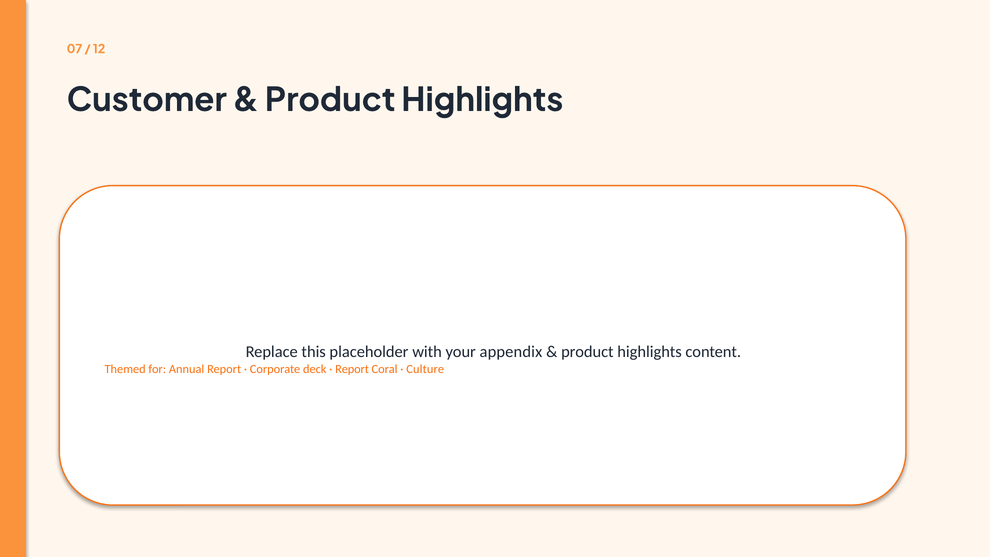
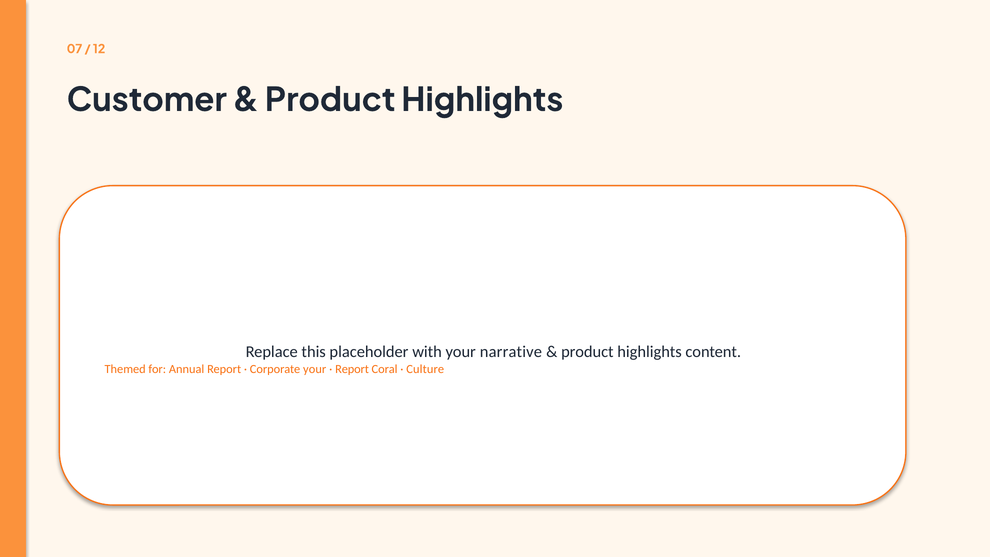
appendix: appendix -> narrative
Corporate deck: deck -> your
